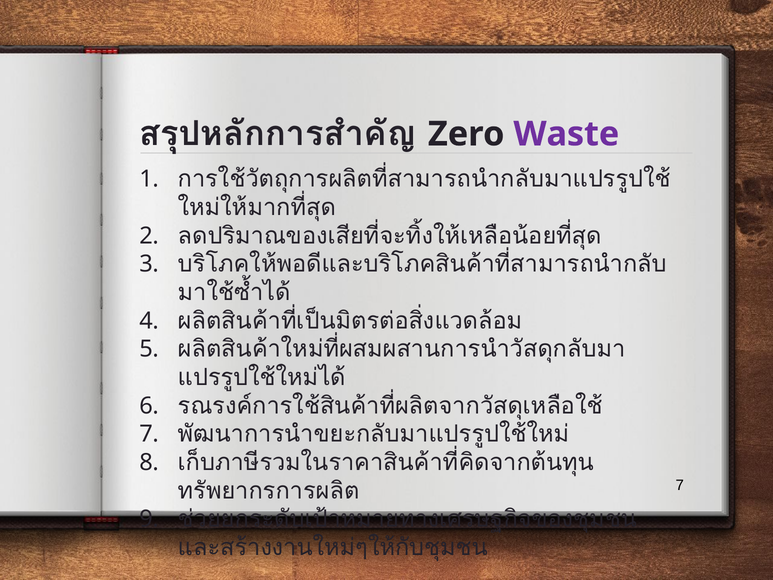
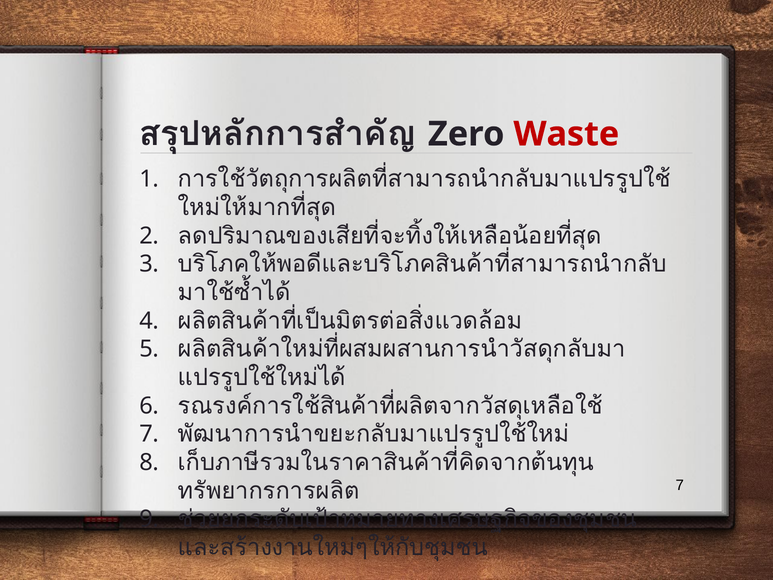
Waste colour: purple -> red
